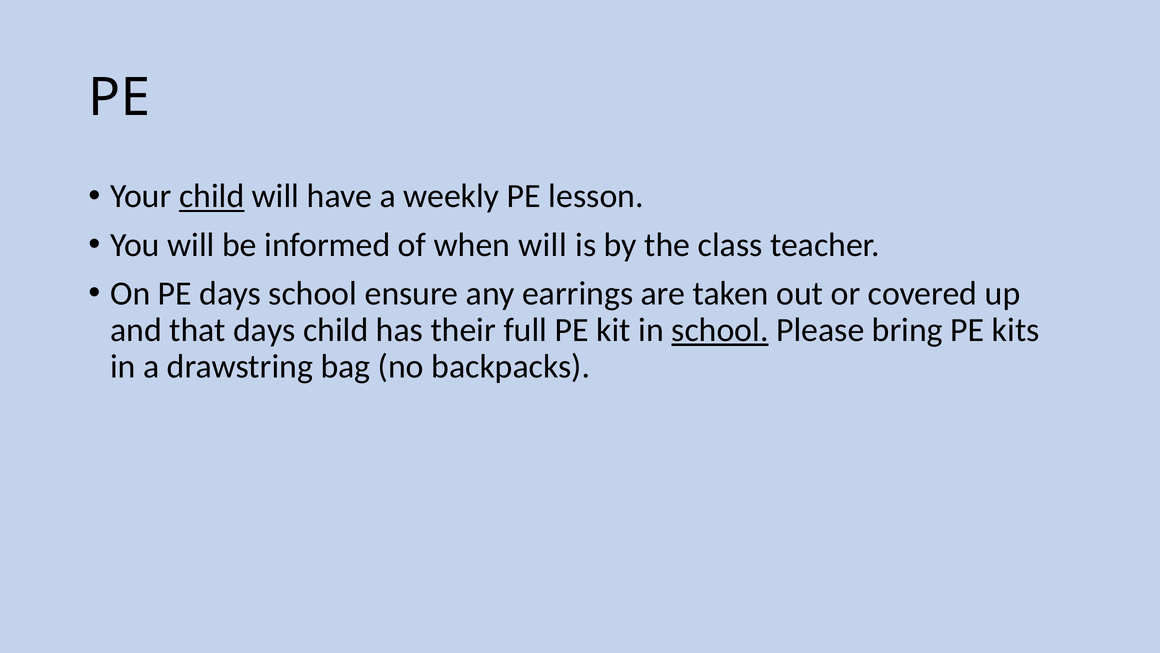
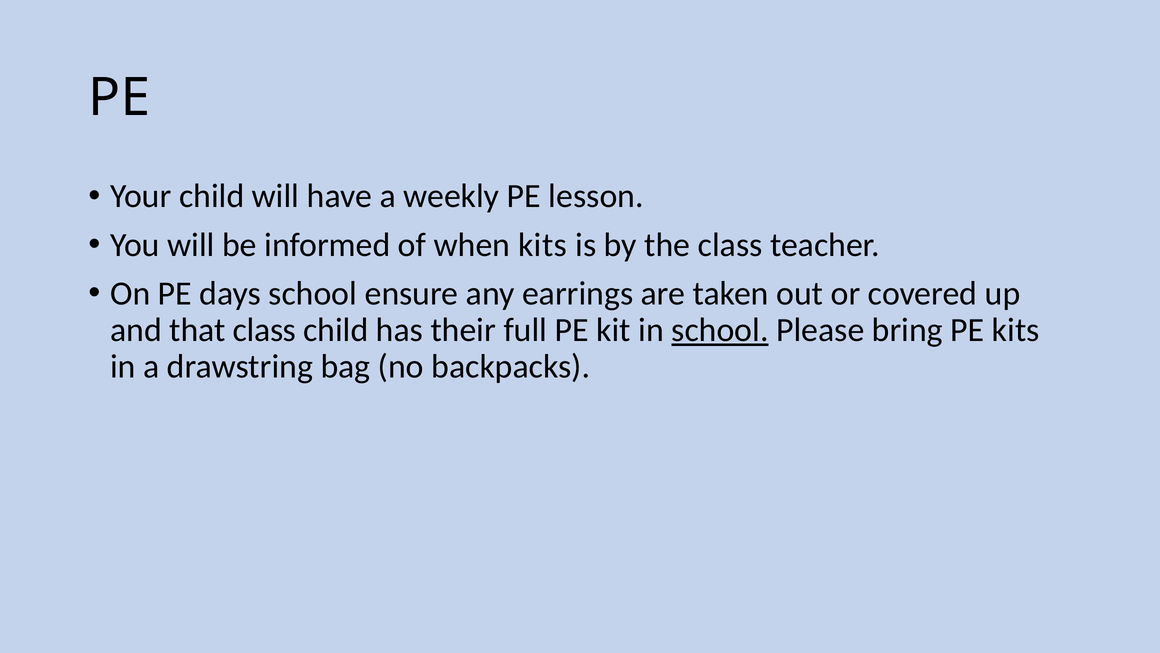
child at (212, 196) underline: present -> none
when will: will -> kits
that days: days -> class
